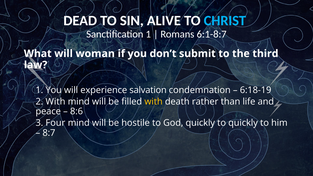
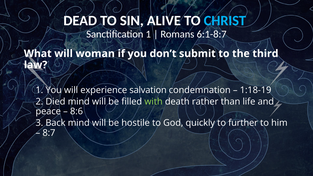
6:18-19: 6:18-19 -> 1:18-19
2 With: With -> Died
with at (154, 102) colour: yellow -> light green
Four: Four -> Back
to quickly: quickly -> further
